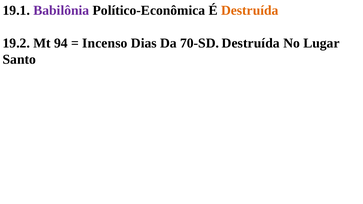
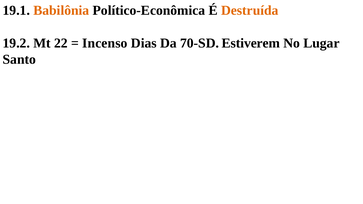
Babilônia colour: purple -> orange
94: 94 -> 22
70-SD Destruída: Destruída -> Estiverem
